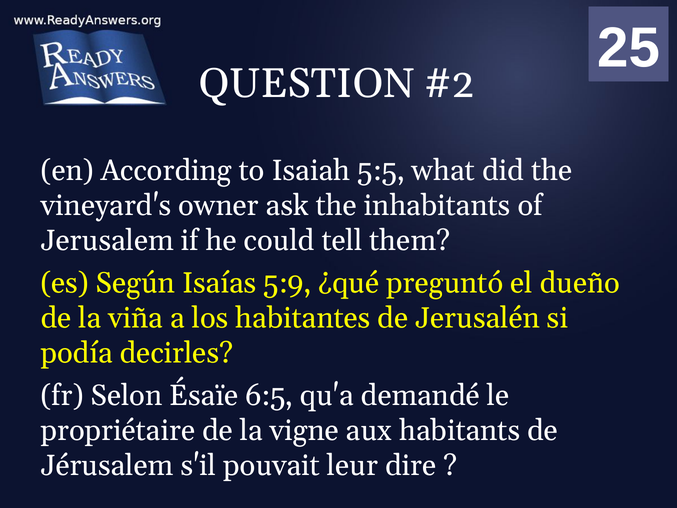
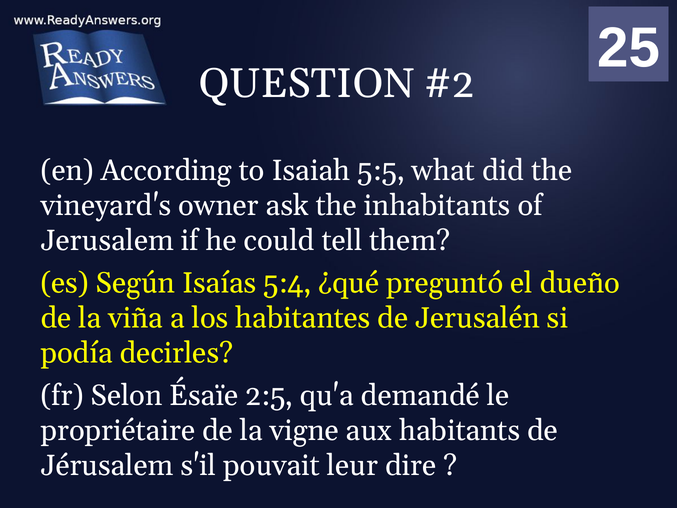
5:9: 5:9 -> 5:4
6:5: 6:5 -> 2:5
